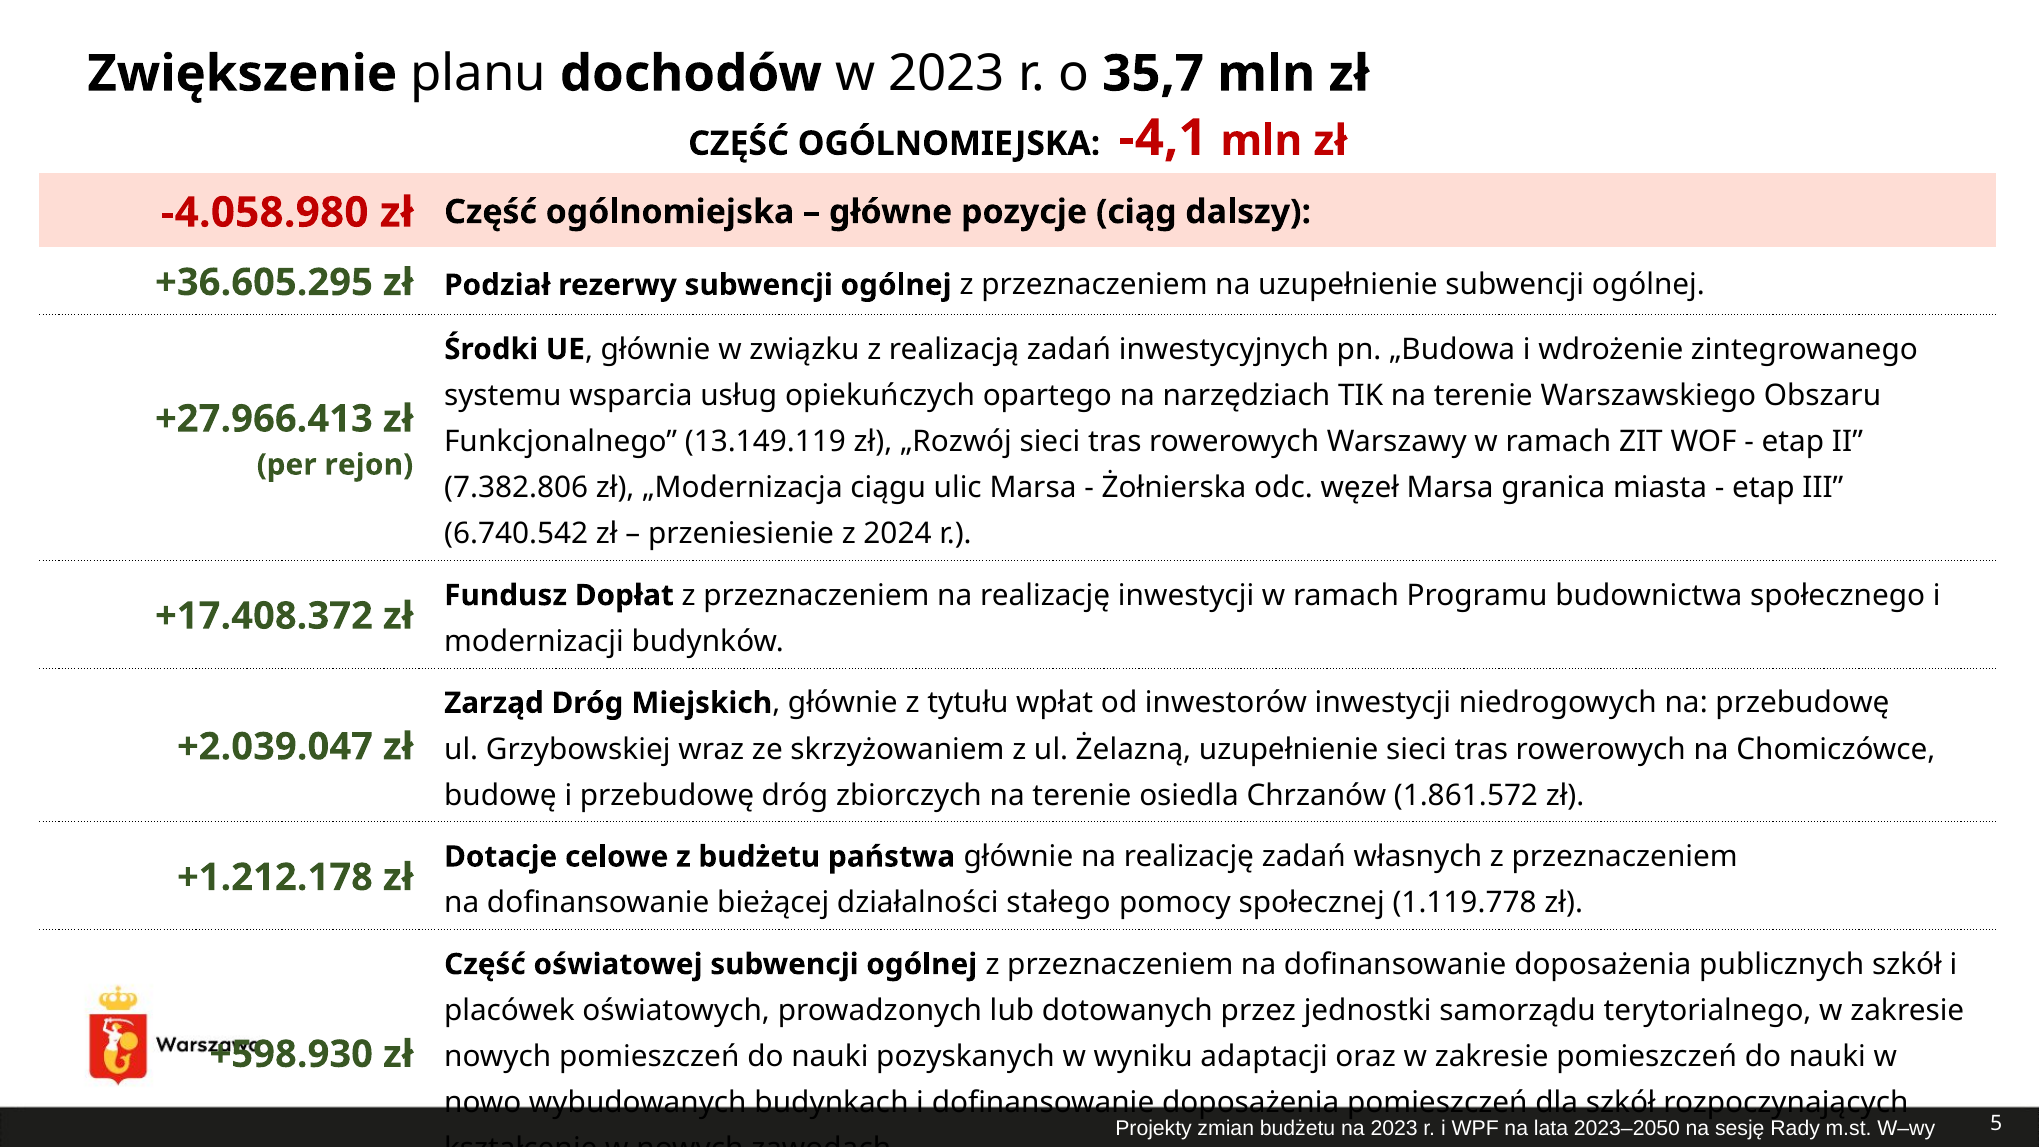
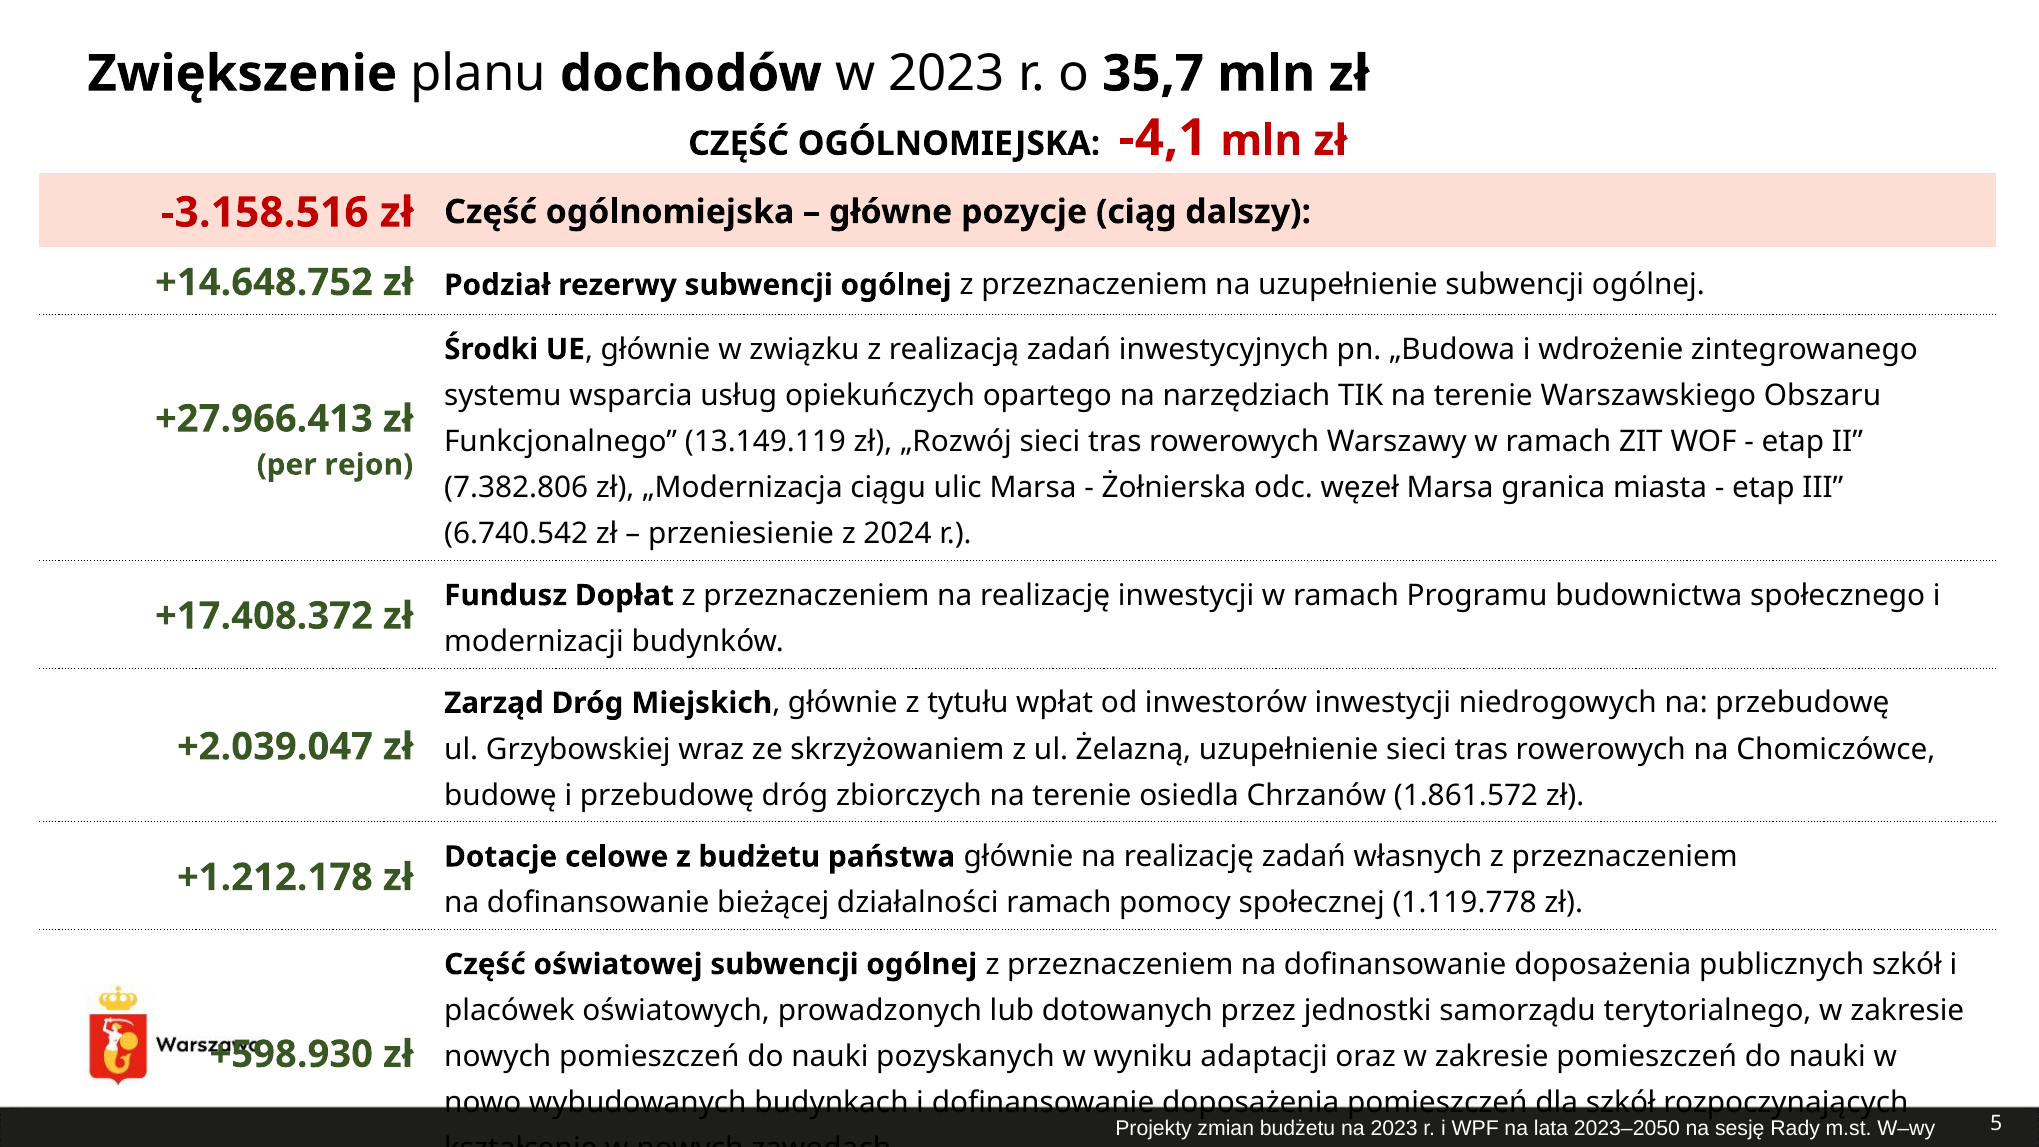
-4.058.980: -4.058.980 -> -3.158.516
+36.605.295: +36.605.295 -> +14.648.752
działalności stałego: stałego -> ramach
